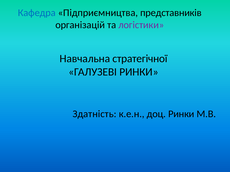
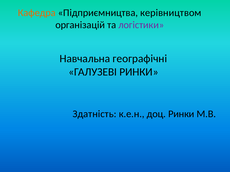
Кафедра colour: blue -> orange
представників: представників -> керівництвом
стратегічної: стратегічної -> географічні
